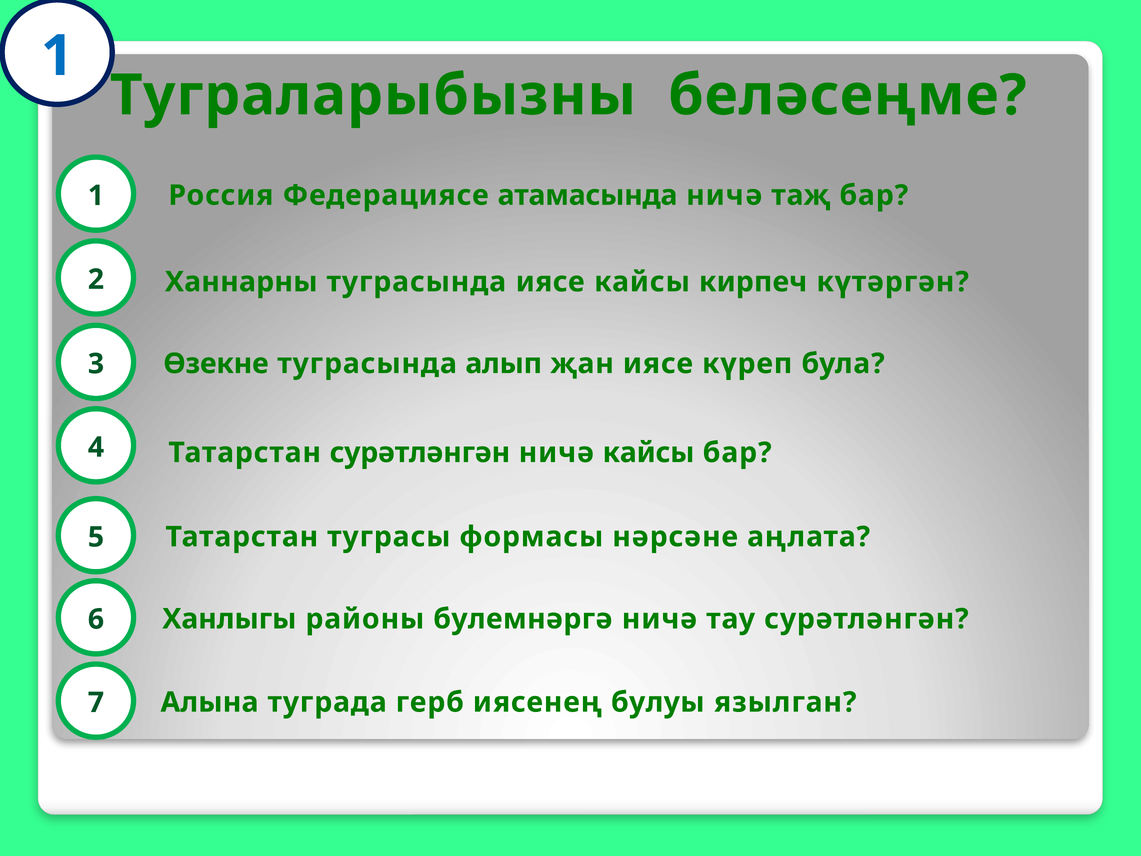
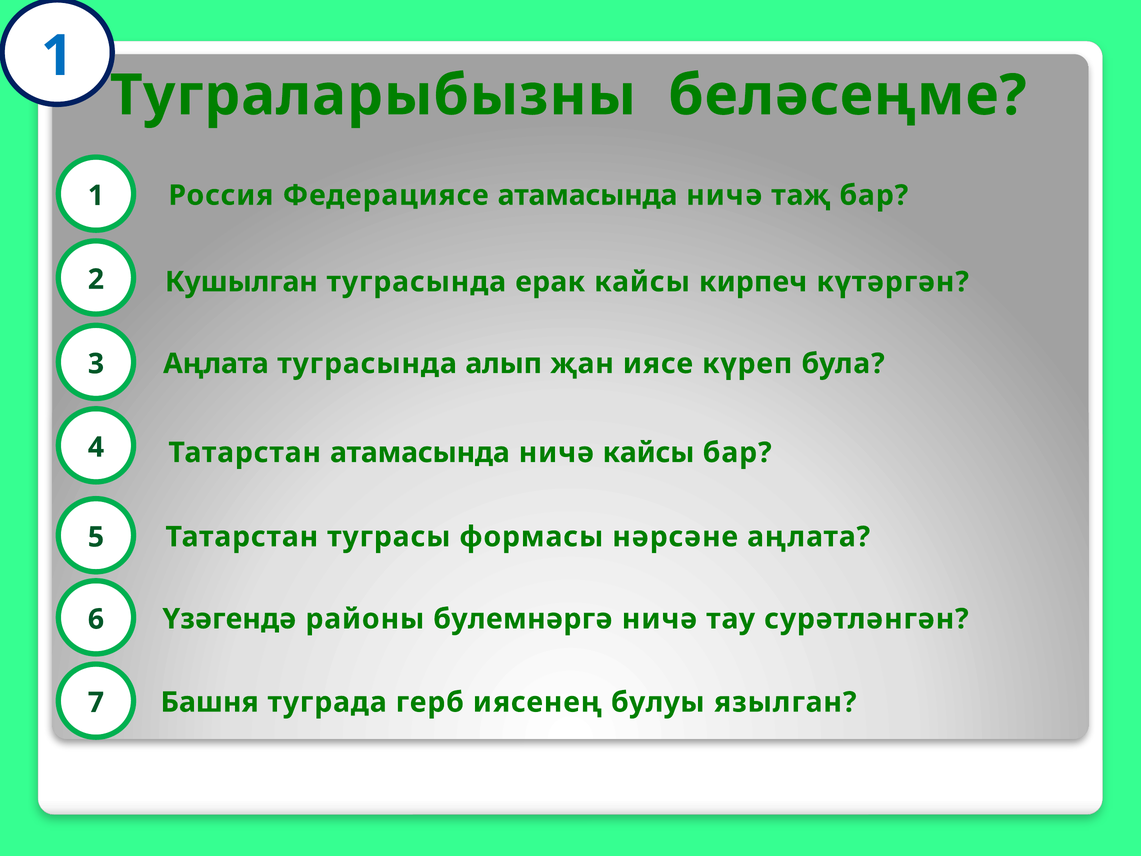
Ханнарны: Ханнарны -> Кушылган
туграсында иясе: иясе -> ерак
Өзекне at (216, 364): Өзекне -> Аңлата
Татарстан сурәтләнгән: сурәтләнгән -> атамасында
Ханлыгы: Ханлыгы -> Үзәгендә
Алына: Алына -> Башня
